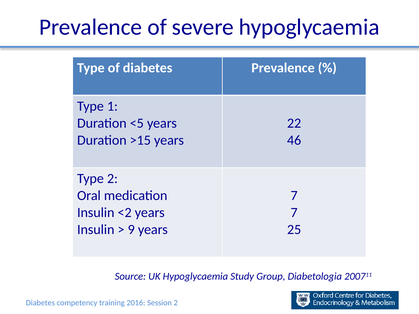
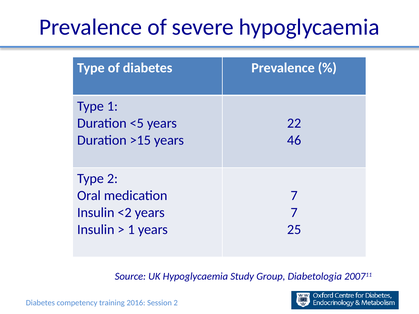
9 at (131, 230): 9 -> 1
